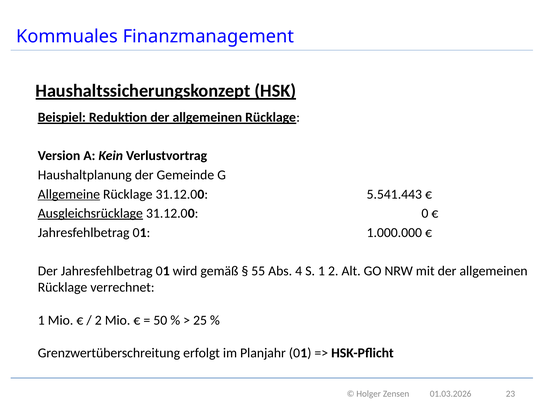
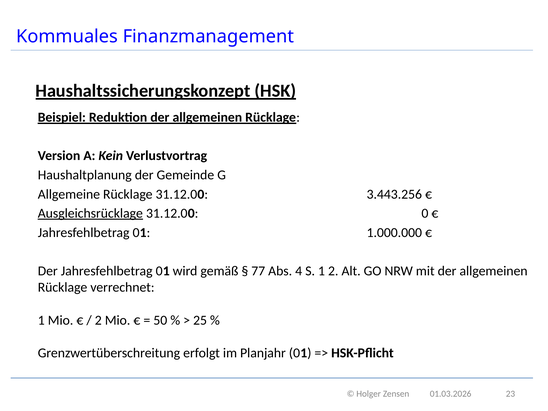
Allgemeine underline: present -> none
5.541.443: 5.541.443 -> 3.443.256
55: 55 -> 77
